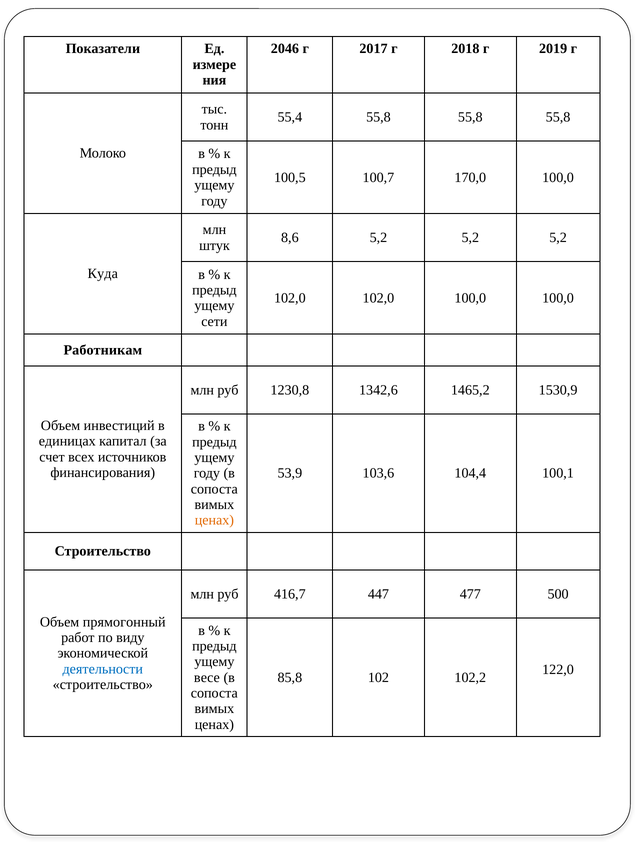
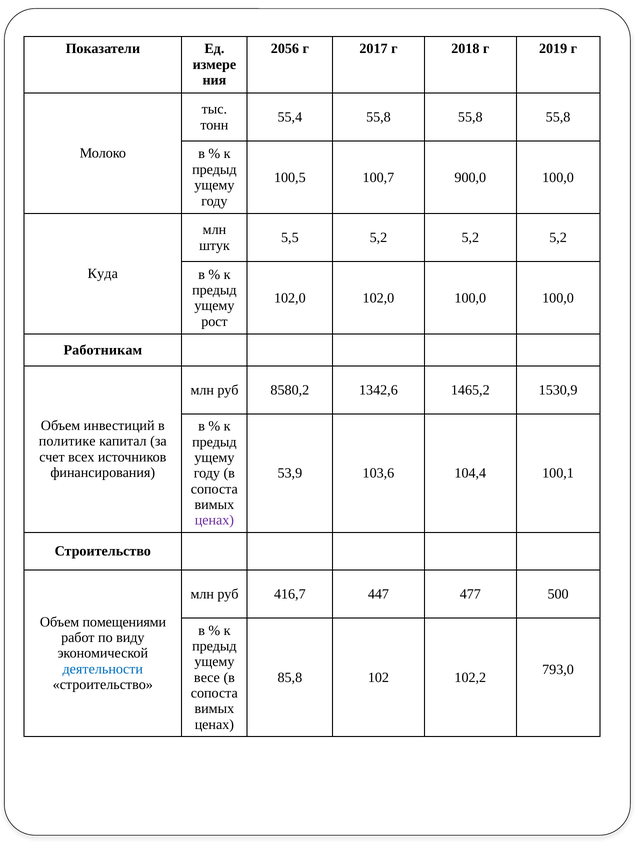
2046: 2046 -> 2056
170,0: 170,0 -> 900,0
8,6: 8,6 -> 5,5
сети: сети -> рост
1230,8: 1230,8 -> 8580,2
единицах: единицах -> политике
ценах at (214, 520) colour: orange -> purple
прямогонный: прямогонный -> помещениями
122,0: 122,0 -> 793,0
